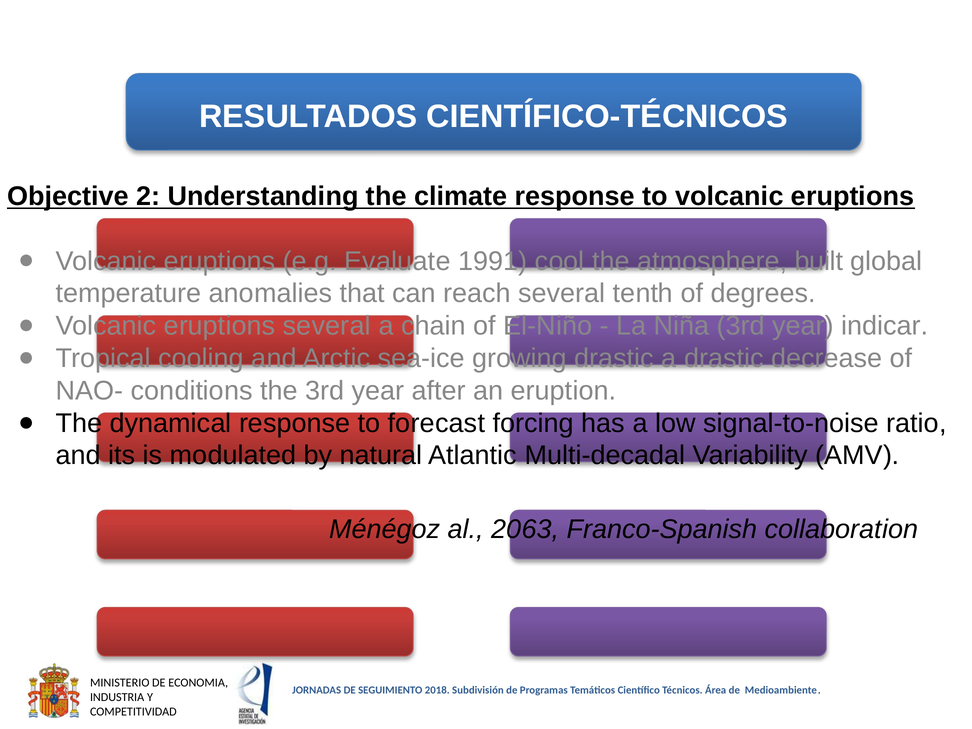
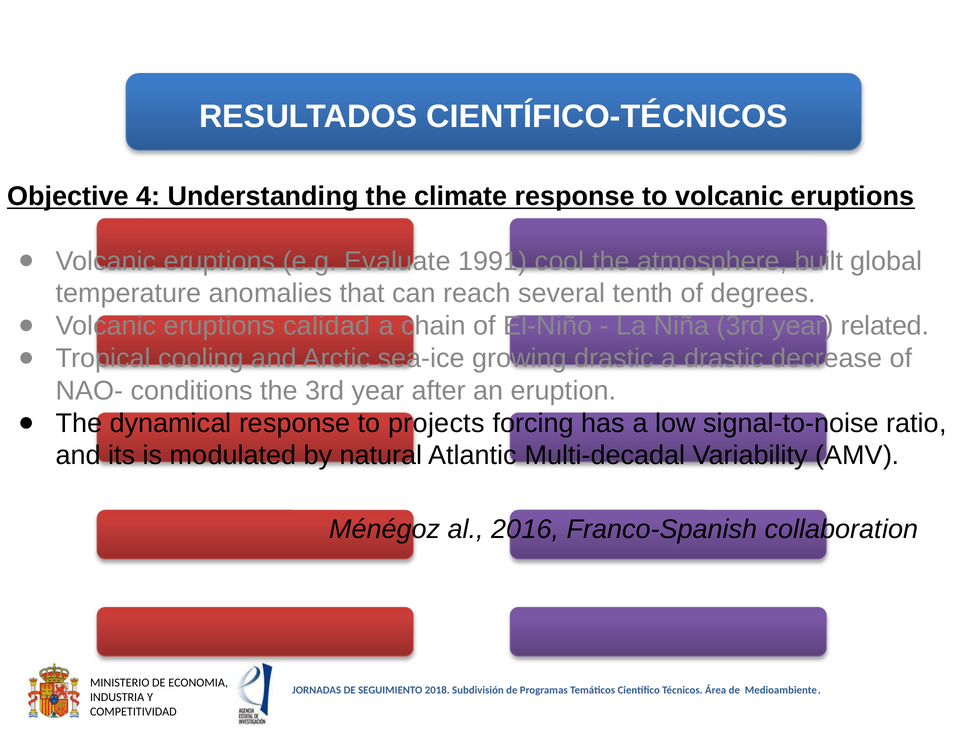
2: 2 -> 4
eruptions several: several -> calidad
indicar: indicar -> related
forecast: forecast -> projects
2063: 2063 -> 2016
